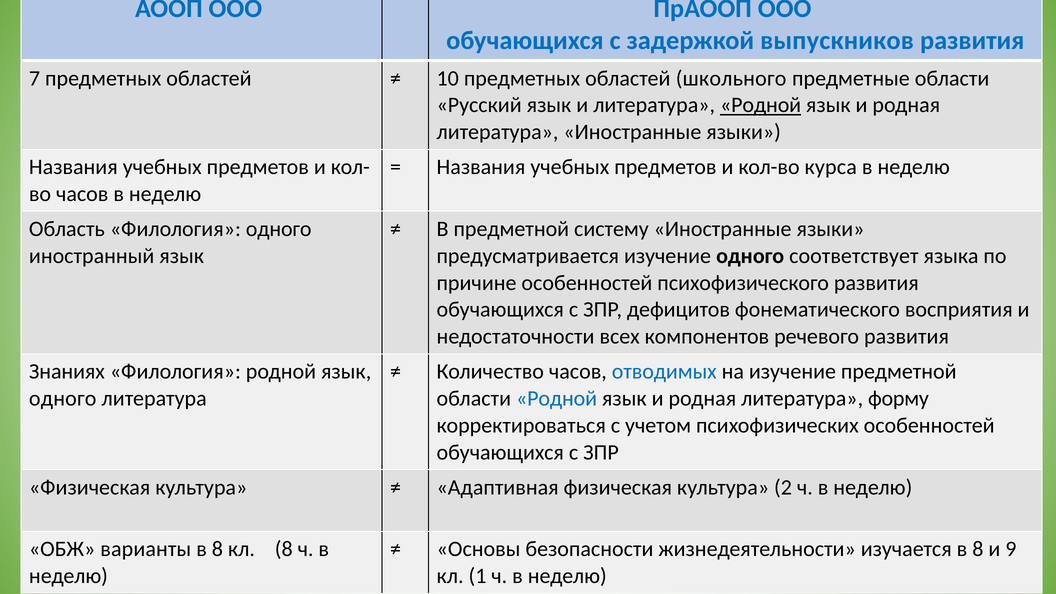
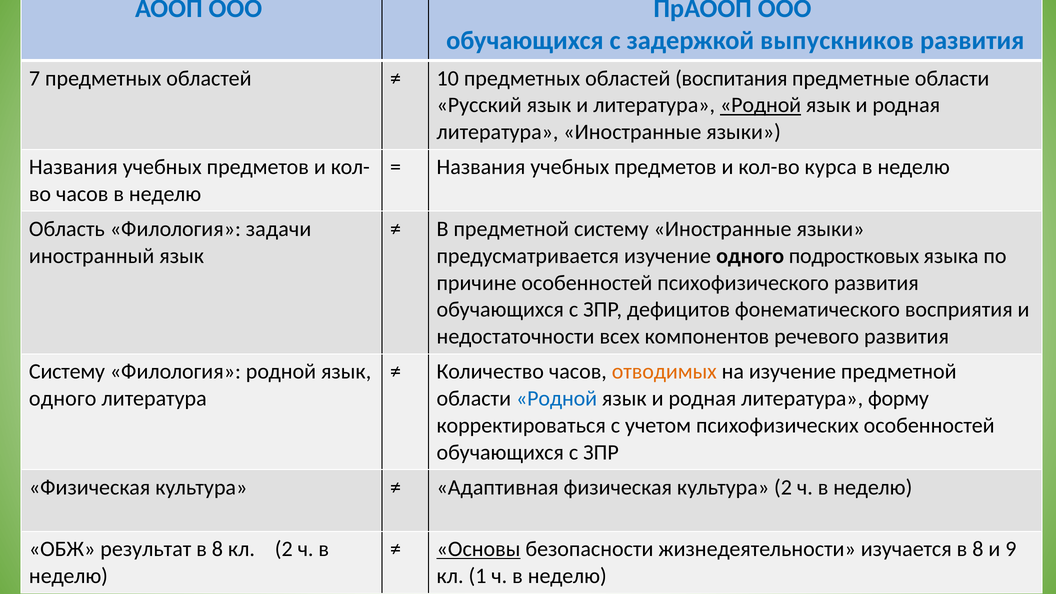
школьного: школьного -> воспитания
Филология одного: одного -> задачи
соответствует: соответствует -> подростковых
Знаниях at (67, 372): Знаниях -> Систему
отводимых colour: blue -> orange
варианты: варианты -> результат
кл 8: 8 -> 2
Основы underline: none -> present
